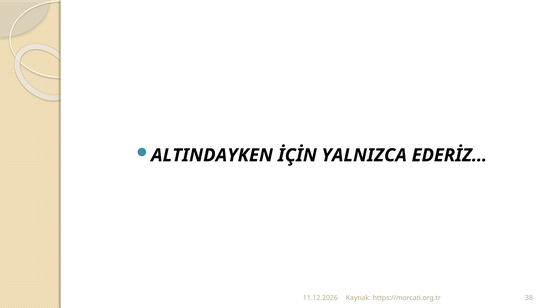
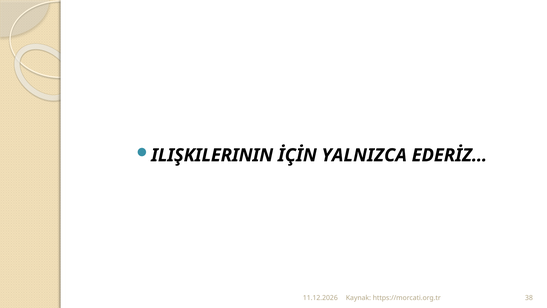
ALTINDAYKEN: ALTINDAYKEN -> ILIŞKILERININ
